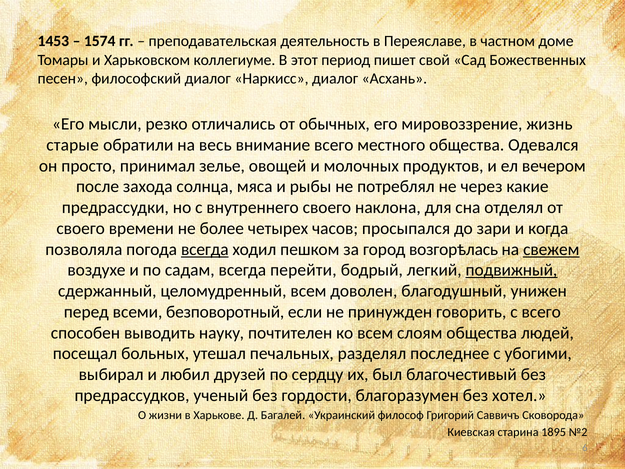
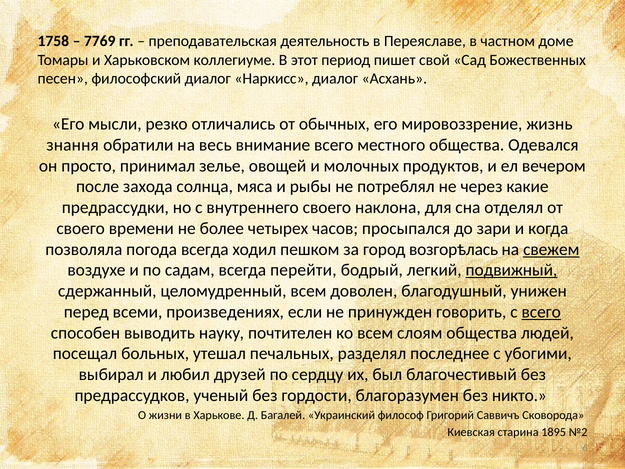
1453: 1453 -> 1758
1574: 1574 -> 7769
старые: старые -> знання
всегда at (205, 249) underline: present -> none
безповоротный: безповоротный -> произведениях
всего at (541, 312) underline: none -> present
хотел: хотел -> никто
